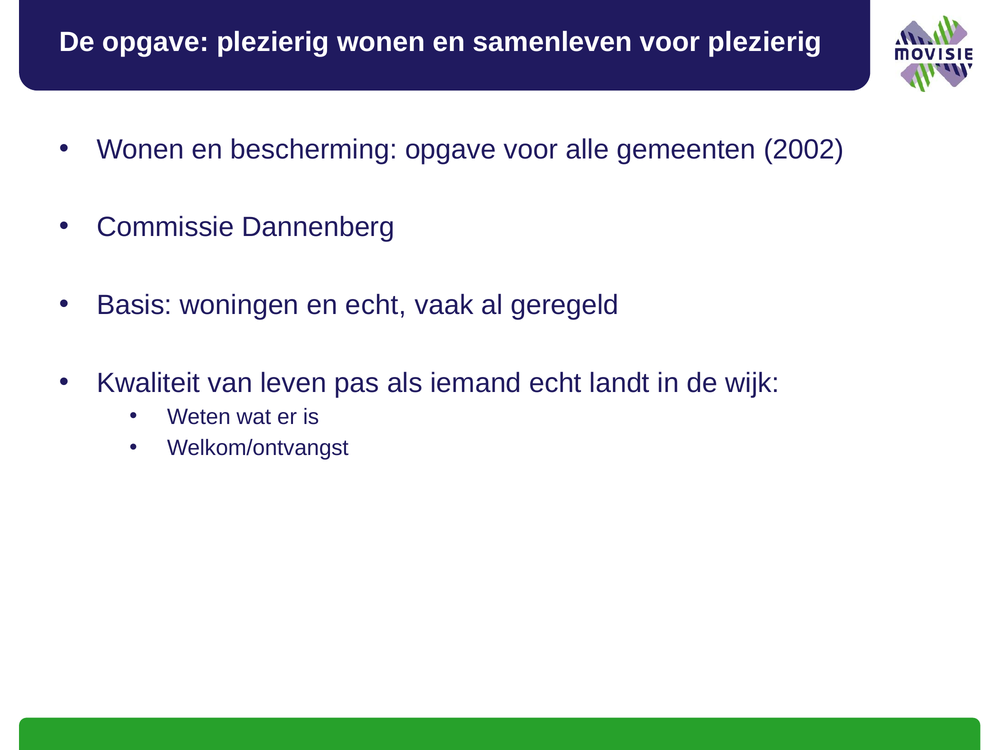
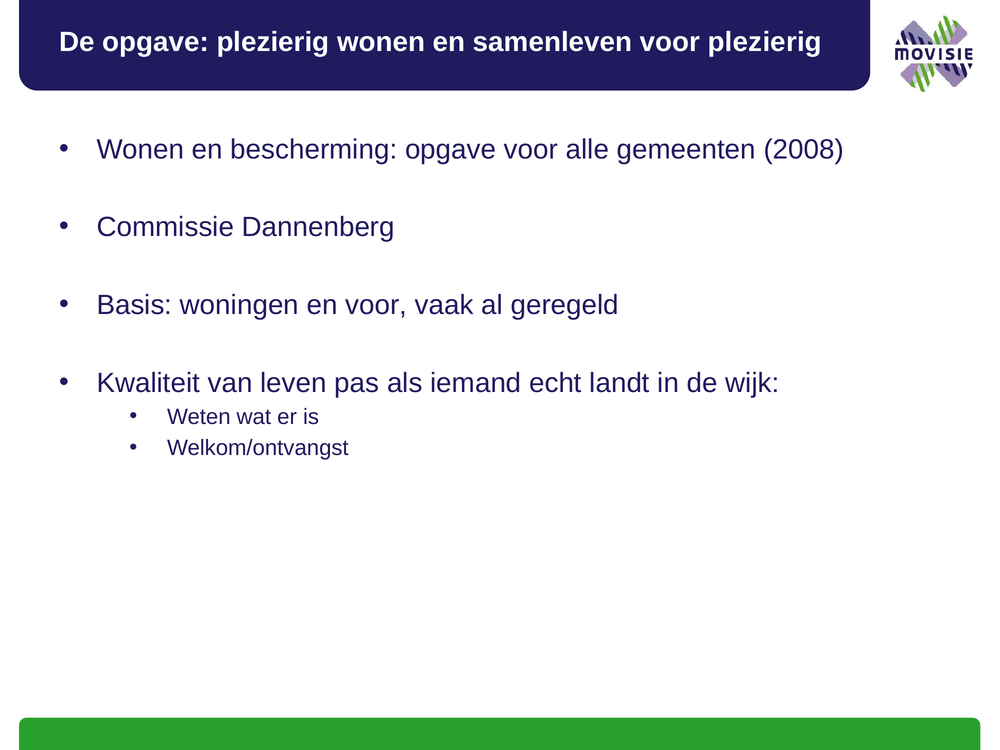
2002: 2002 -> 2008
en echt: echt -> voor
